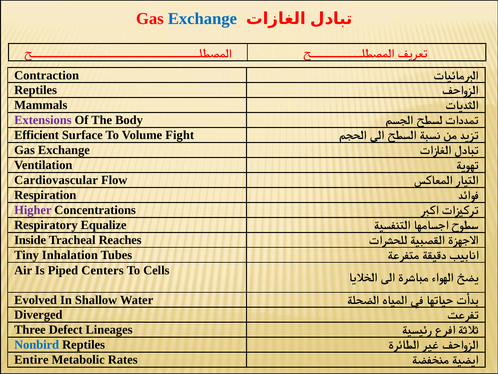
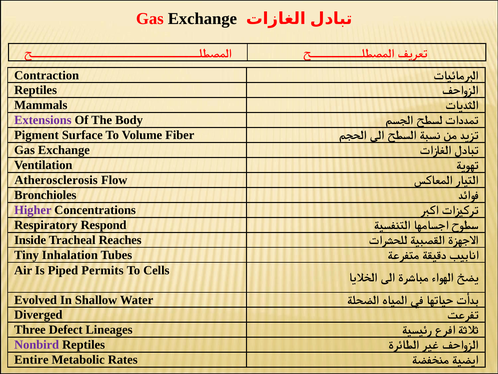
Exchange at (202, 19) colour: blue -> black
Efficient: Efficient -> Pigment
Fight: Fight -> Fiber
Cardiovascular: Cardiovascular -> Atherosclerosis
Respiration: Respiration -> Bronchioles
Equalize: Equalize -> Respond
Centers: Centers -> Permits
Nonbird colour: blue -> purple
